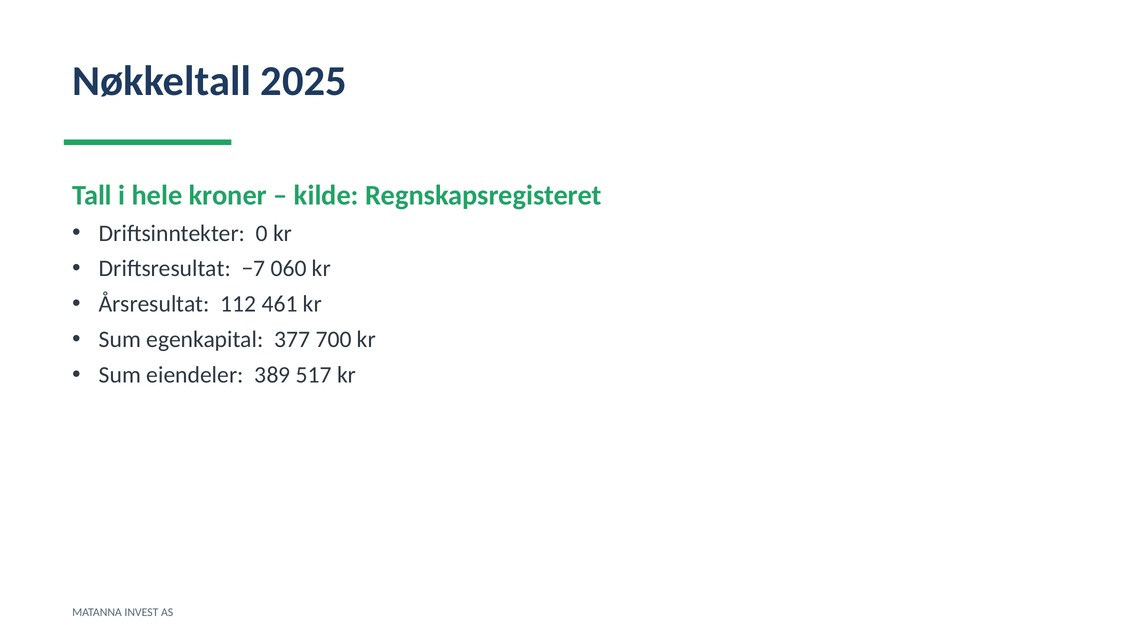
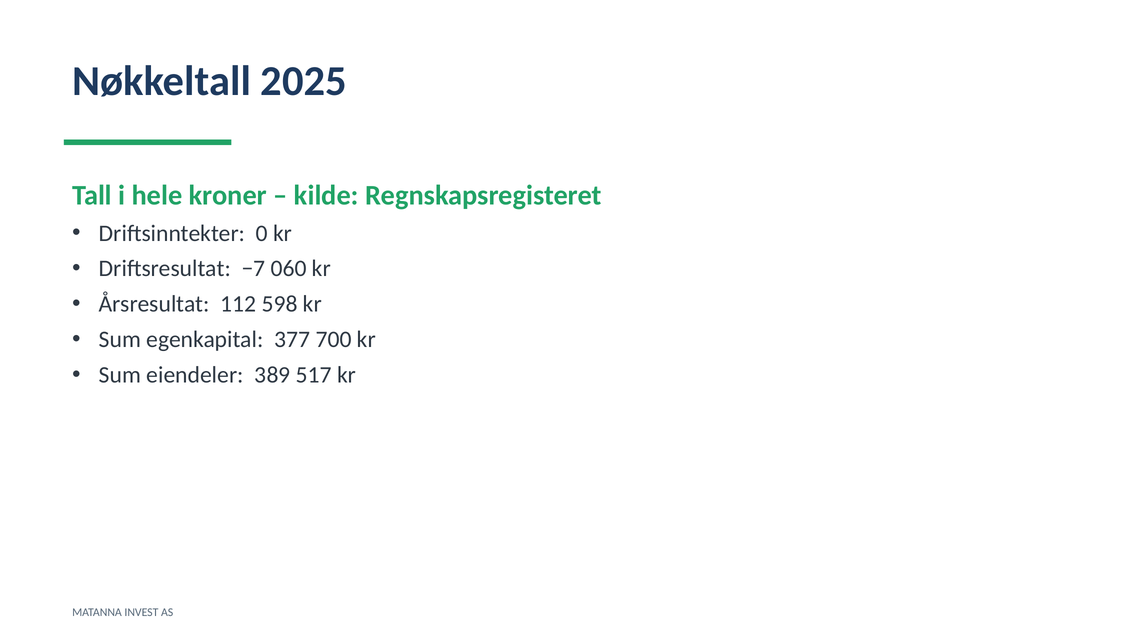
461: 461 -> 598
